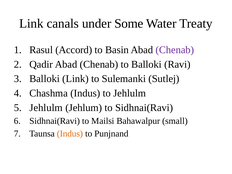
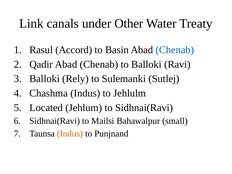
Some: Some -> Other
Chenab at (175, 50) colour: purple -> blue
Balloki Link: Link -> Rely
Jehlulm at (46, 108): Jehlulm -> Located
